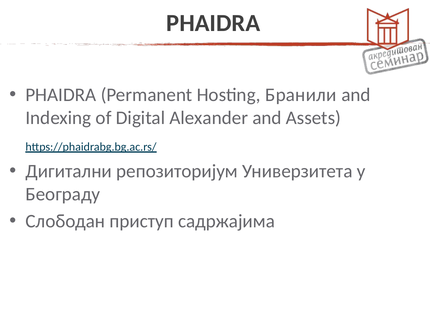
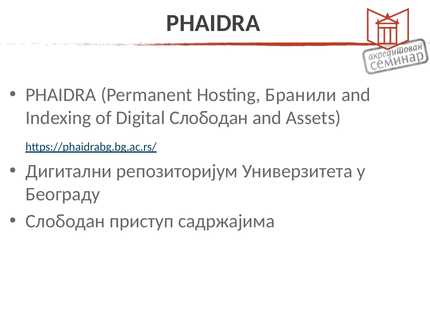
Digital Alexander: Alexander -> Слободан
